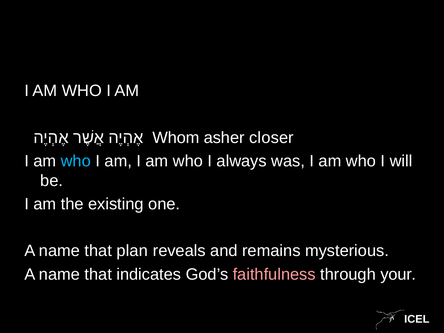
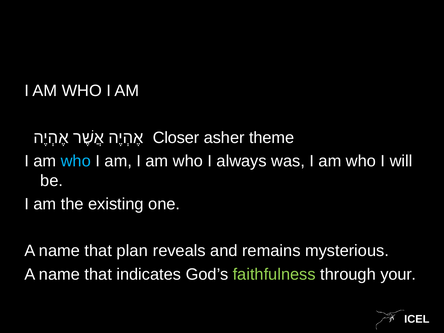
Whom: Whom -> Closer
closer: closer -> theme
faithfulness colour: pink -> light green
